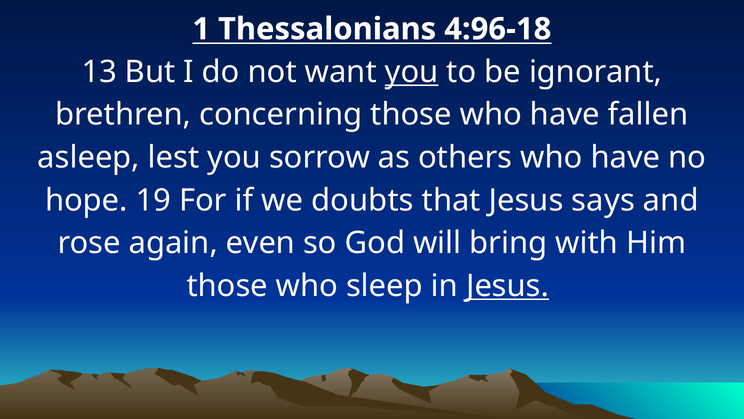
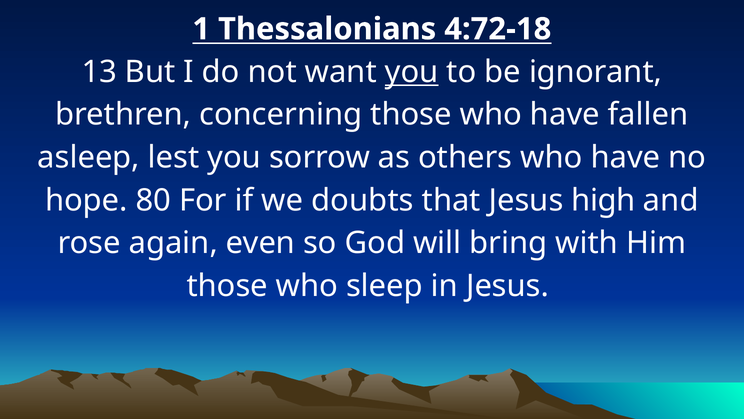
4:96-18: 4:96-18 -> 4:72-18
19: 19 -> 80
says: says -> high
Jesus at (508, 286) underline: present -> none
